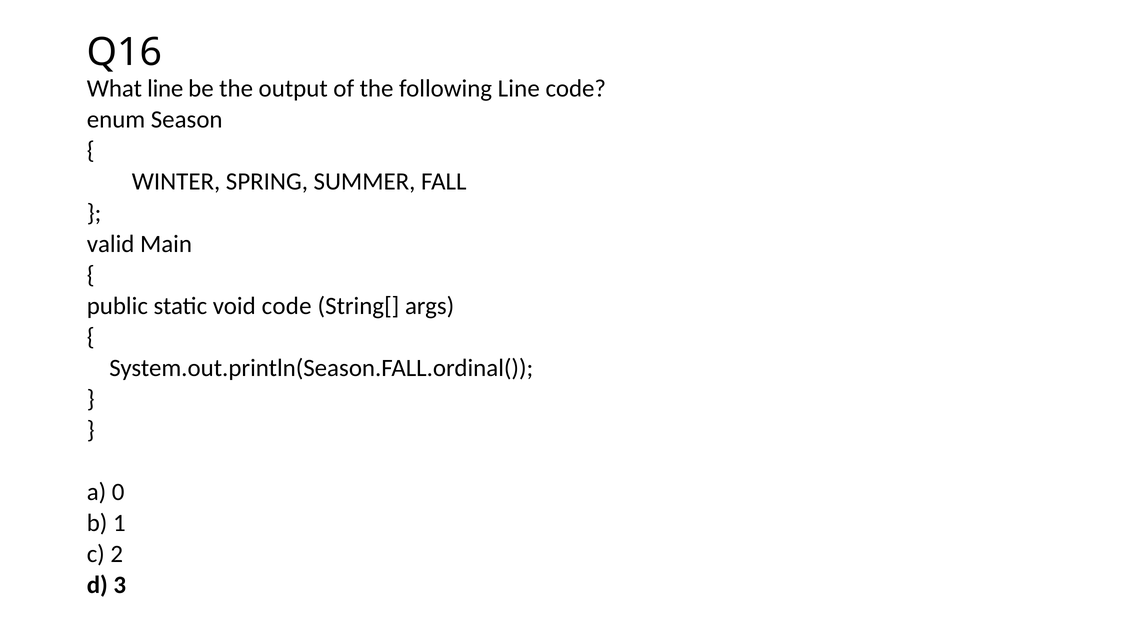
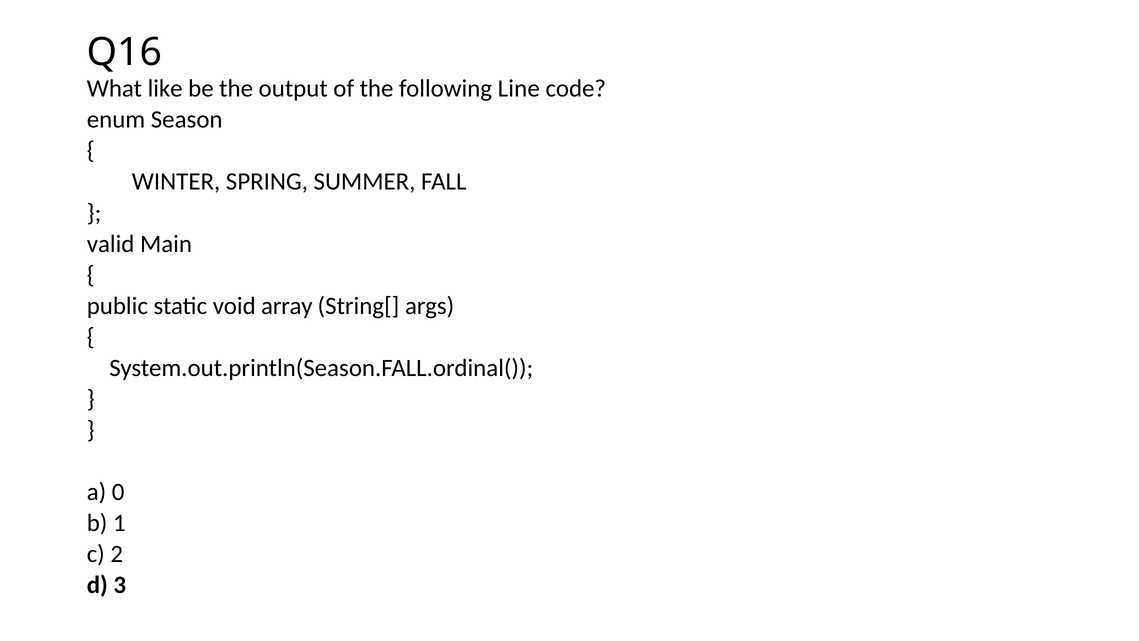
What line: line -> like
void code: code -> array
